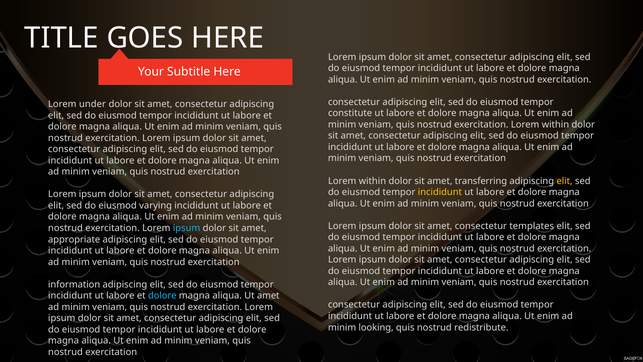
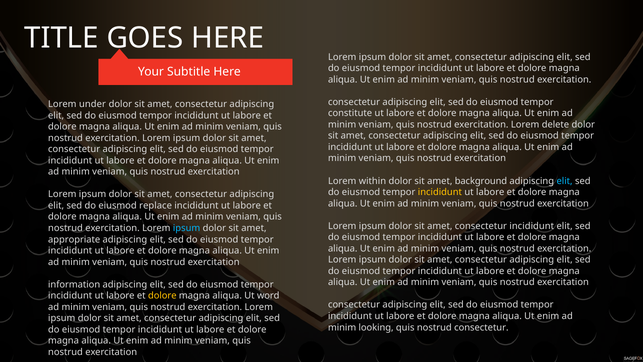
within at (555, 124): within -> delete
transferring: transferring -> background
elit at (565, 181) colour: yellow -> light blue
varying: varying -> replace
consectetur templates: templates -> incididunt
dolore at (162, 295) colour: light blue -> yellow
Ut amet: amet -> word
nostrud redistribute: redistribute -> consectetur
